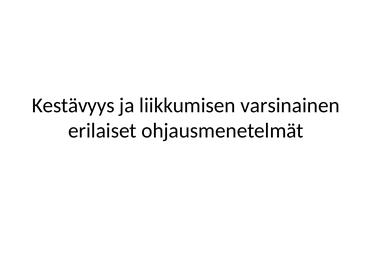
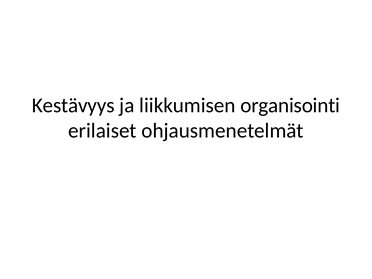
varsinainen: varsinainen -> organisointi
